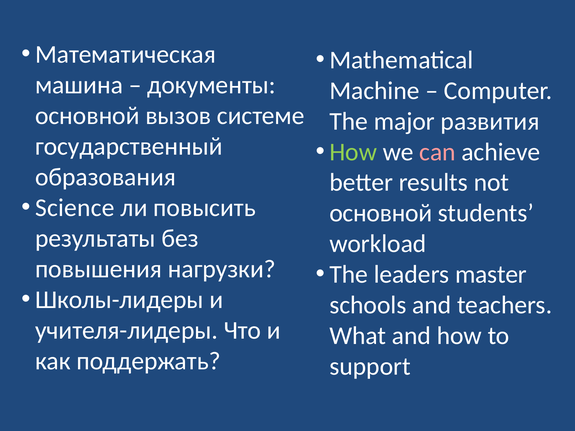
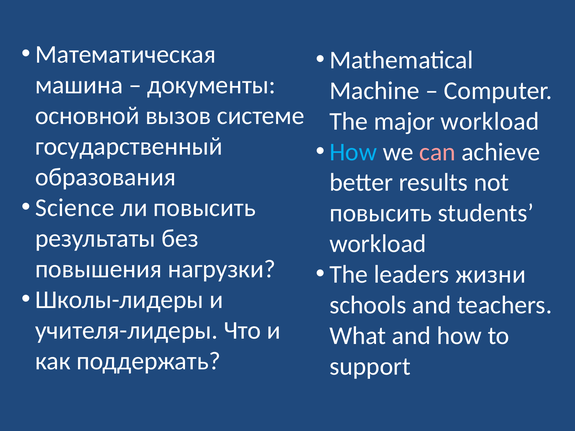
major развития: развития -> workload
How at (353, 152) colour: light green -> light blue
основной at (381, 213): основной -> повысить
master: master -> жизни
